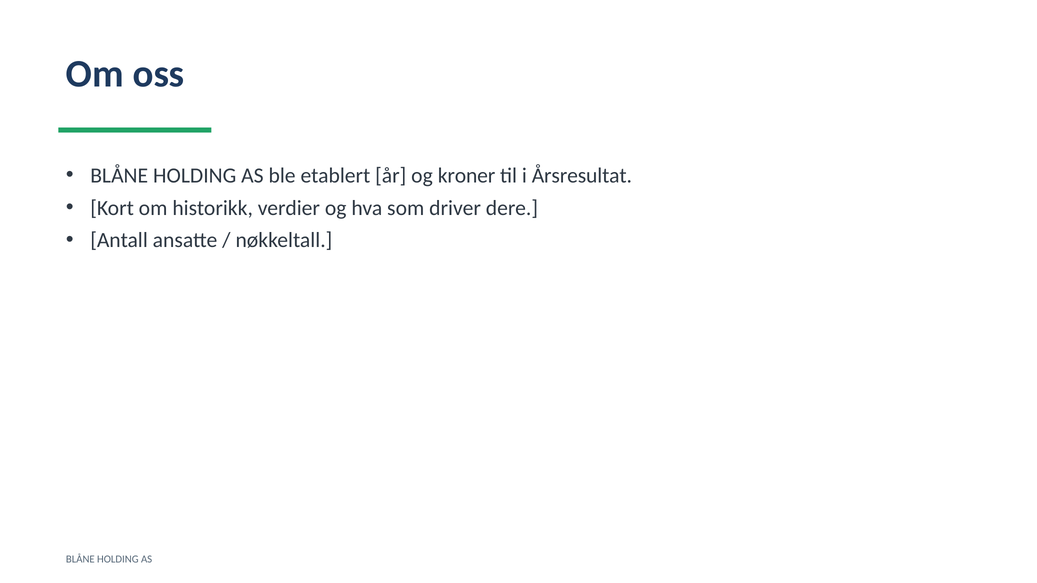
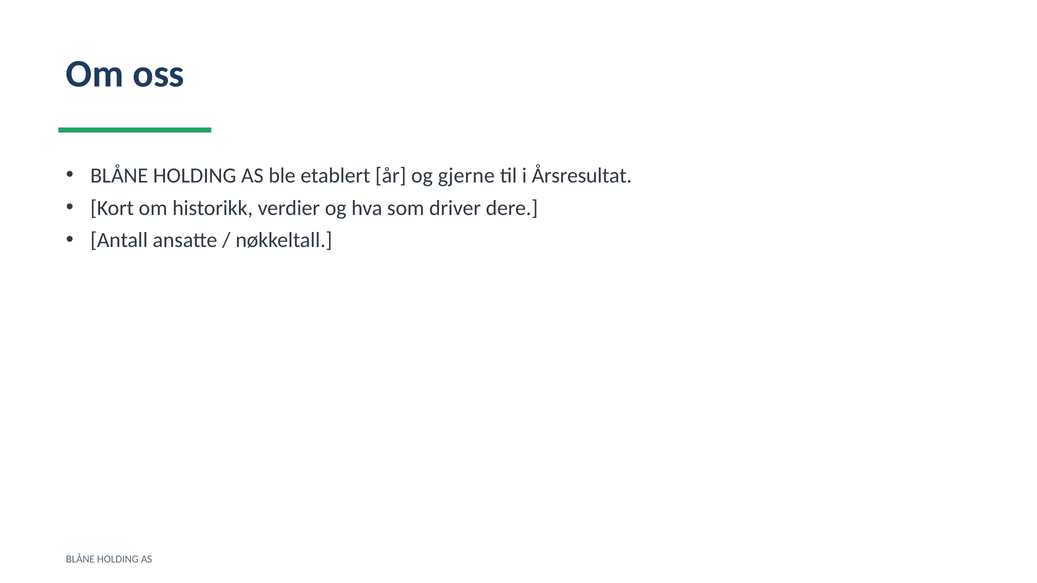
kroner: kroner -> gjerne
